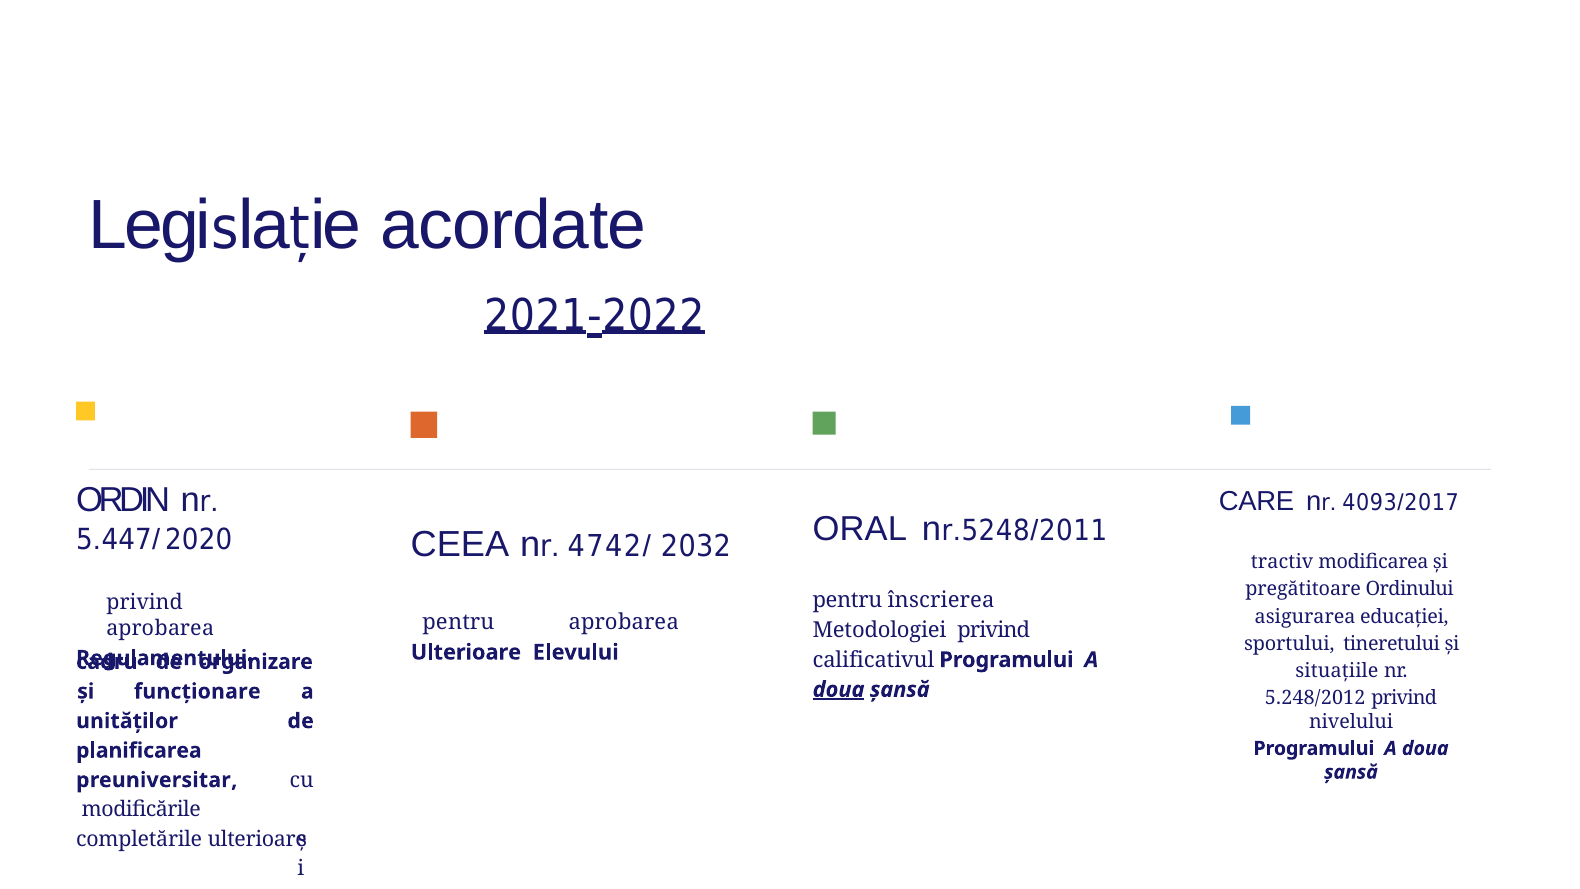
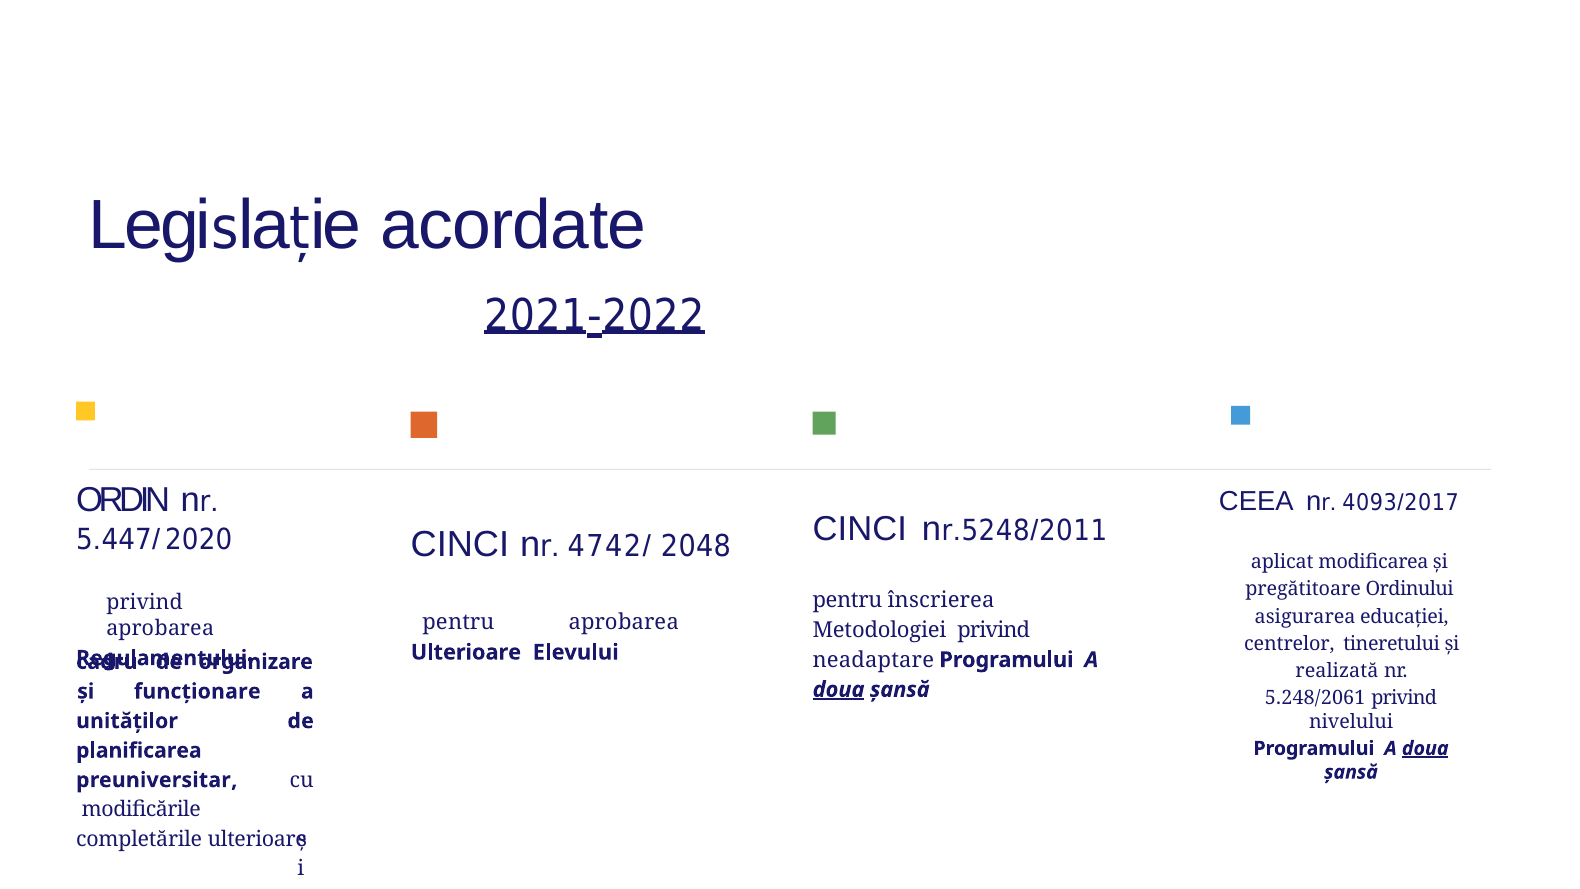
CARE: CARE -> CEEA
ORAL at (860, 529): ORAL -> CINCI
CEEA at (460, 545): CEEA -> CINCI
2032: 2032 -> 2048
tractiv: tractiv -> aplicat
sportului: sportului -> centrelor
calificativul: calificativul -> neadaptare
situaţiile: situaţiile -> realizată
5.248/2012: 5.248/2012 -> 5.248/2061
doua at (1425, 748) underline: none -> present
